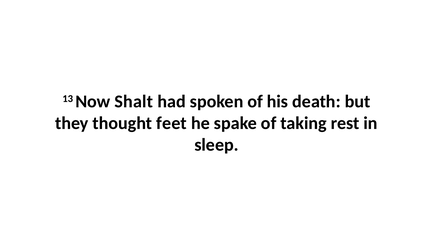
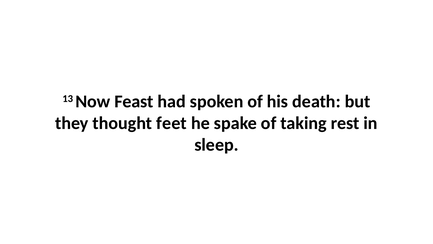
Shalt: Shalt -> Feast
